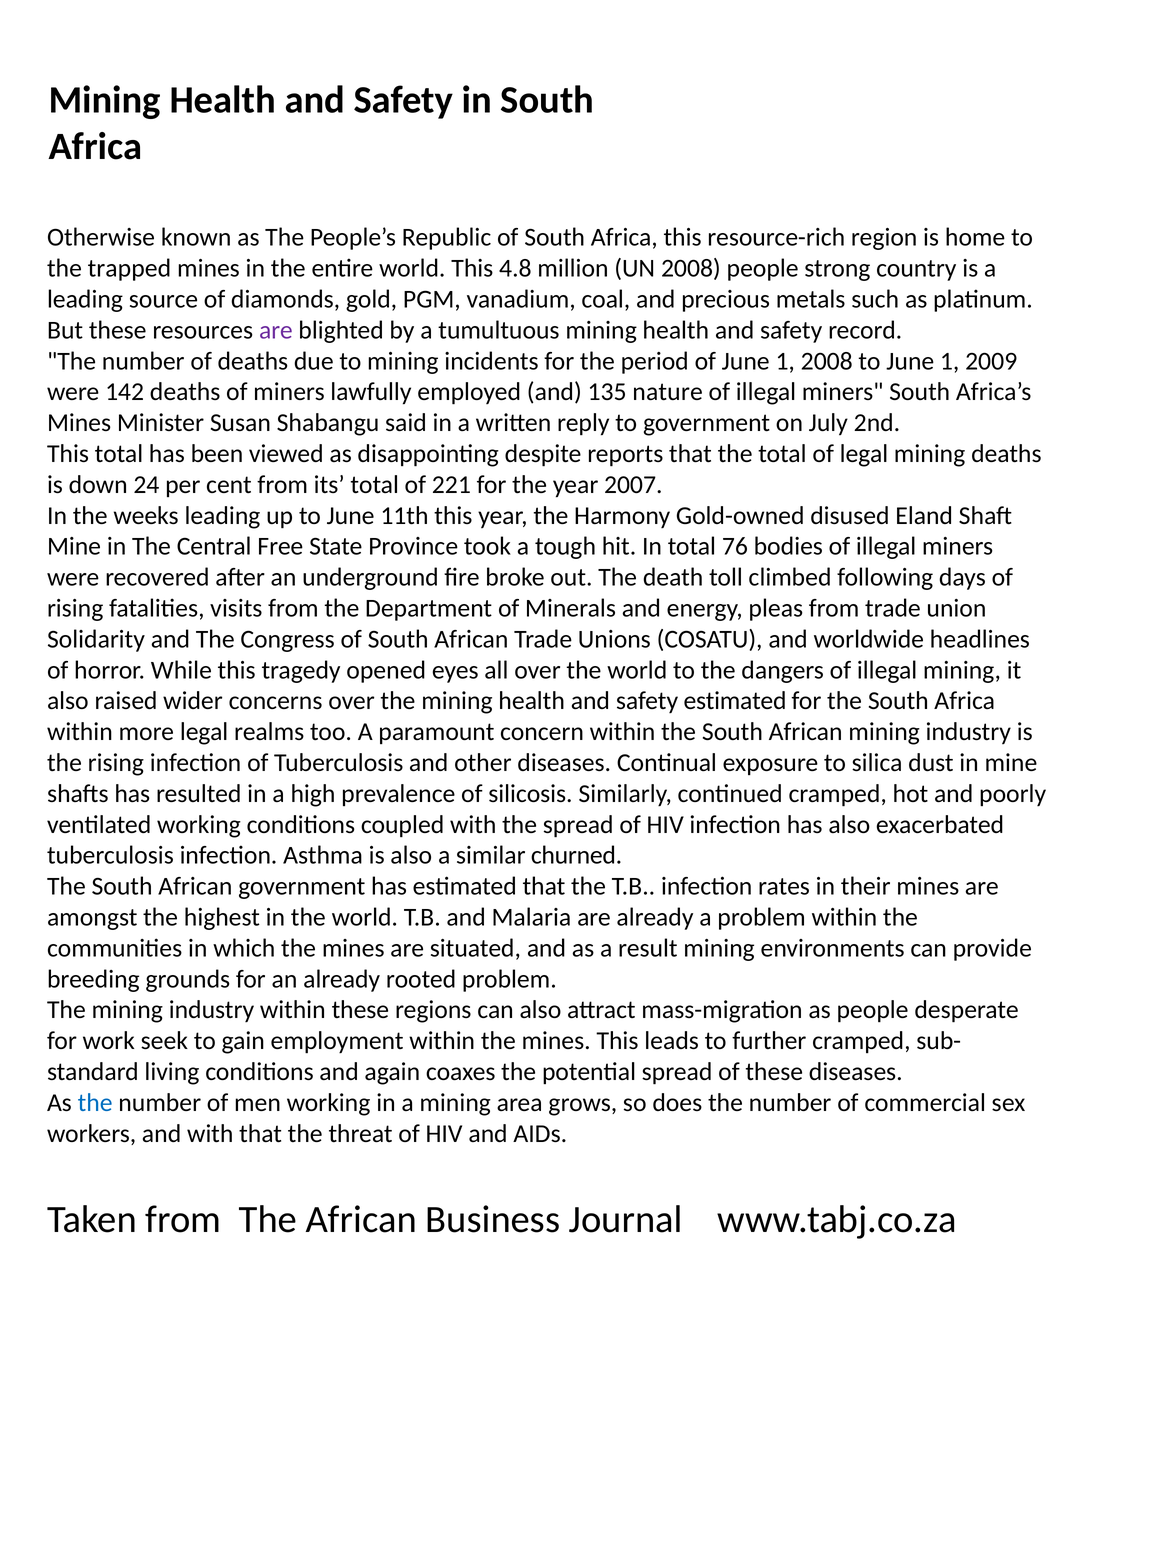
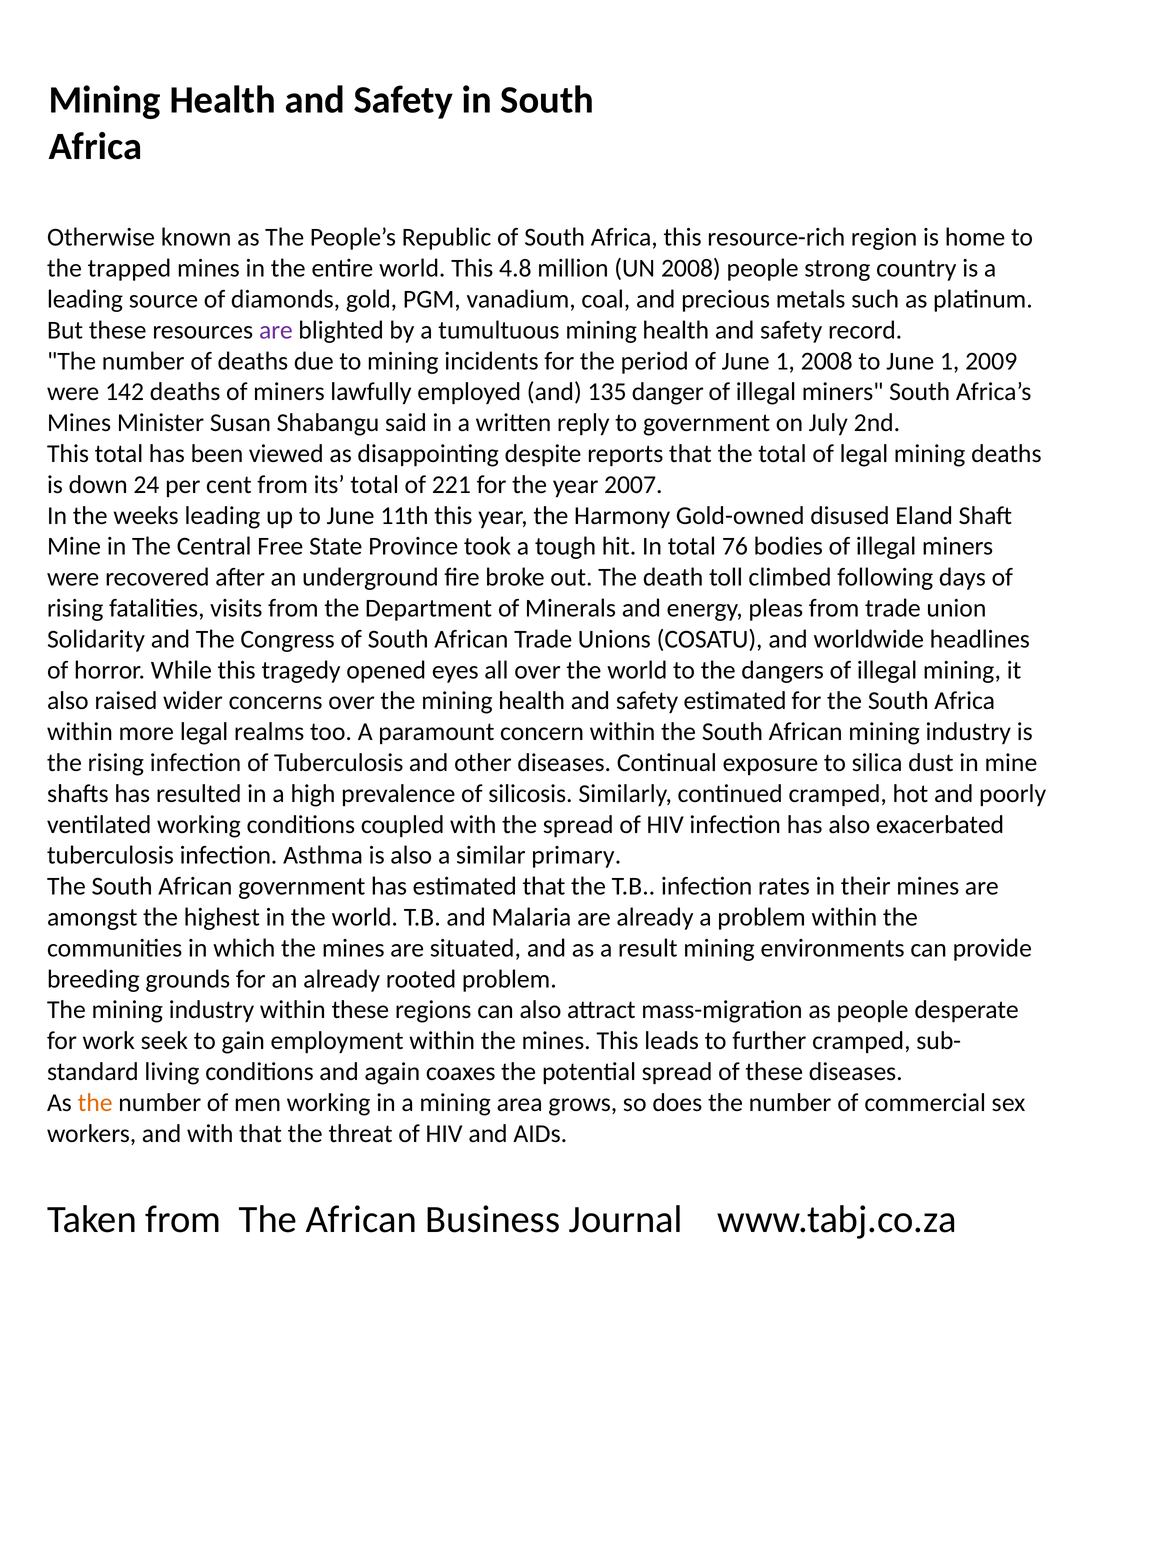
nature: nature -> danger
churned: churned -> primary
the at (95, 1102) colour: blue -> orange
